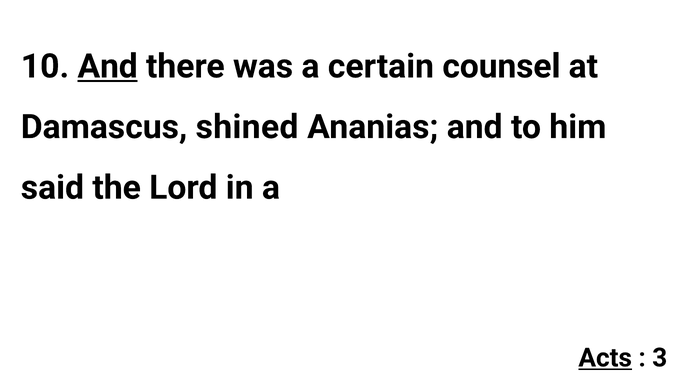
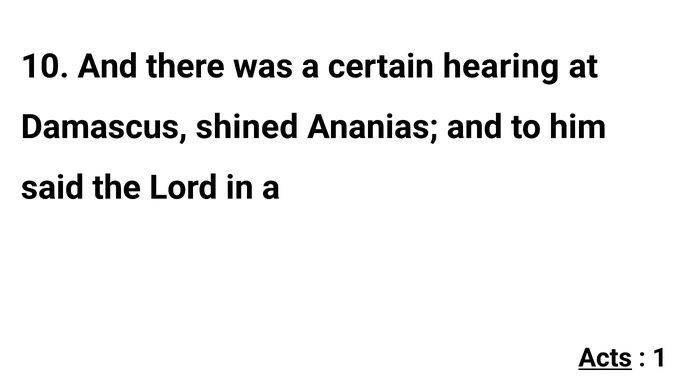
And at (108, 66) underline: present -> none
counsel: counsel -> hearing
3: 3 -> 1
